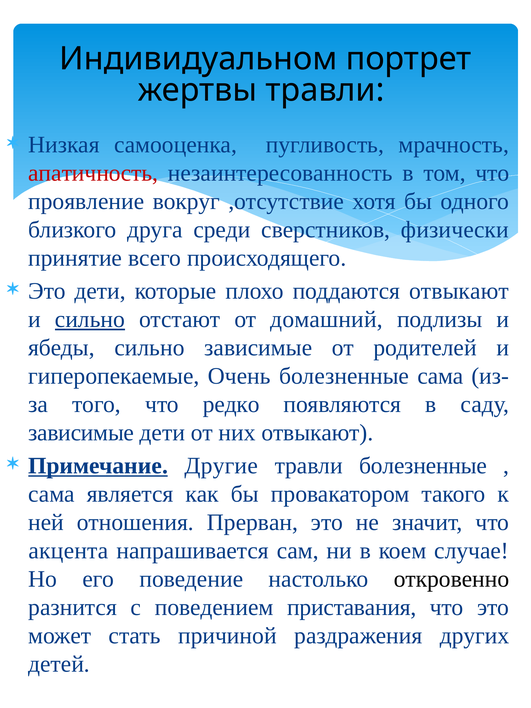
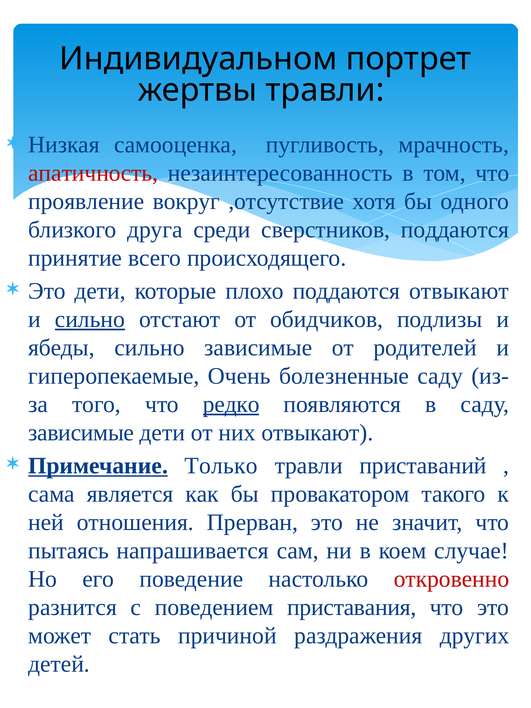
сверстников физически: физически -> поддаются
домашний: домашний -> обидчиков
болезненные сама: сама -> саду
редко underline: none -> present
Другие: Другие -> Только
травли болезненные: болезненные -> приставаний
акцента: акцента -> пытаясь
откровенно colour: black -> red
